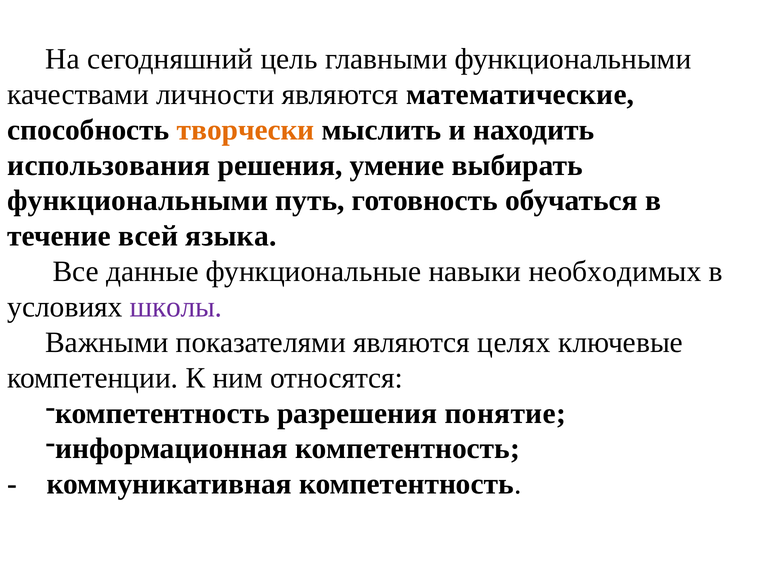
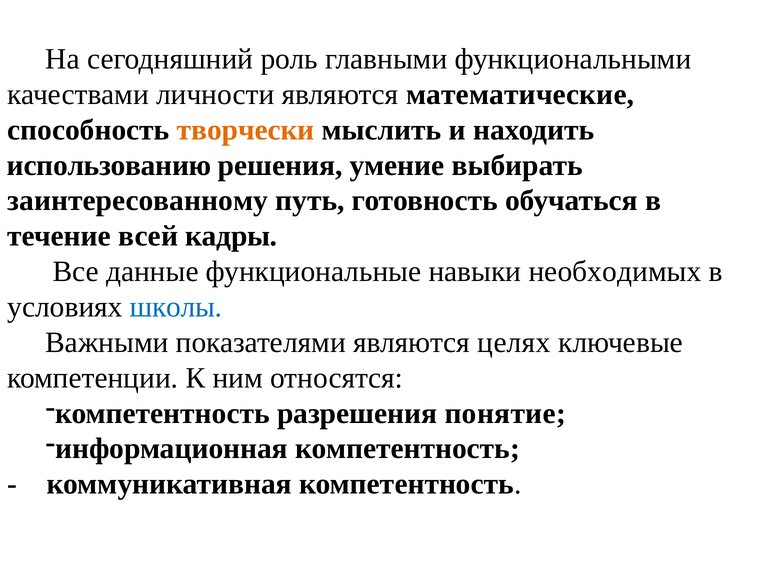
цель: цель -> роль
использования: использования -> использованию
функциональными at (138, 201): функциональными -> заинтересованному
языка: языка -> кадры
школы colour: purple -> blue
